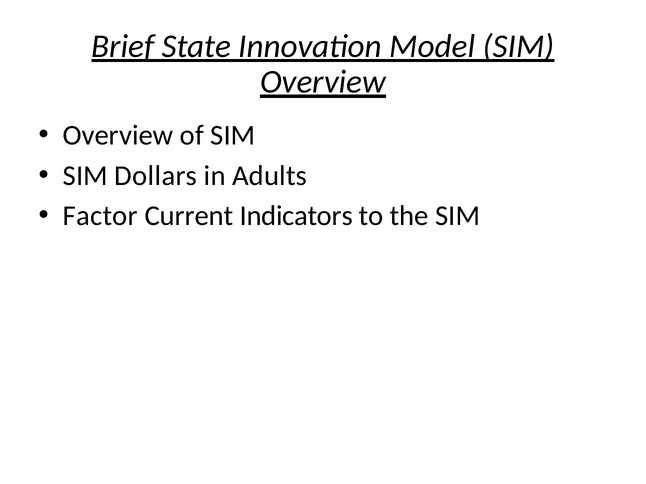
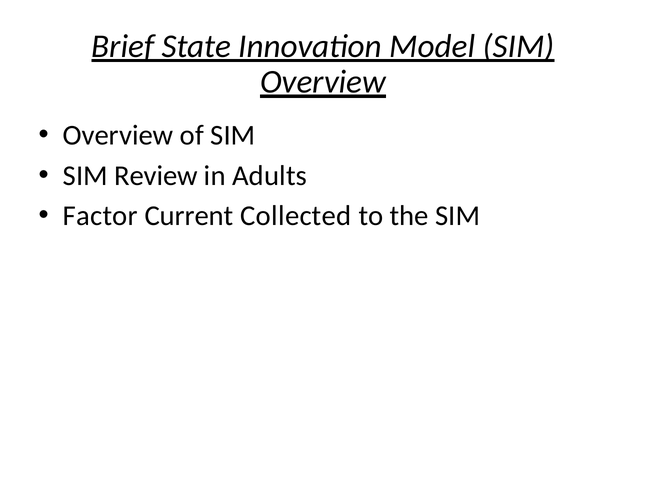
Dollars: Dollars -> Review
Indicators: Indicators -> Collected
